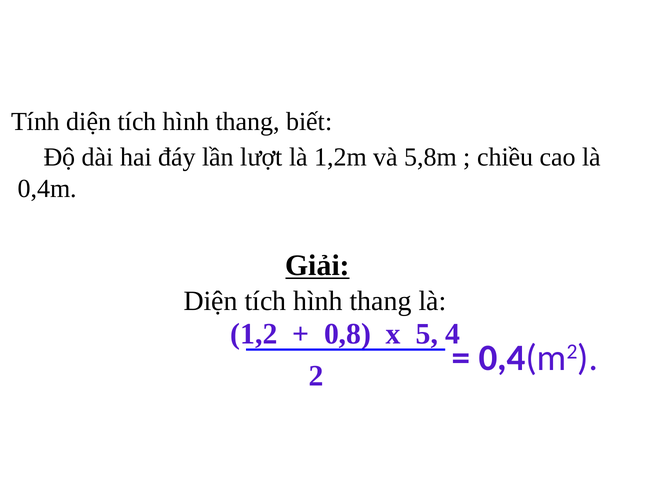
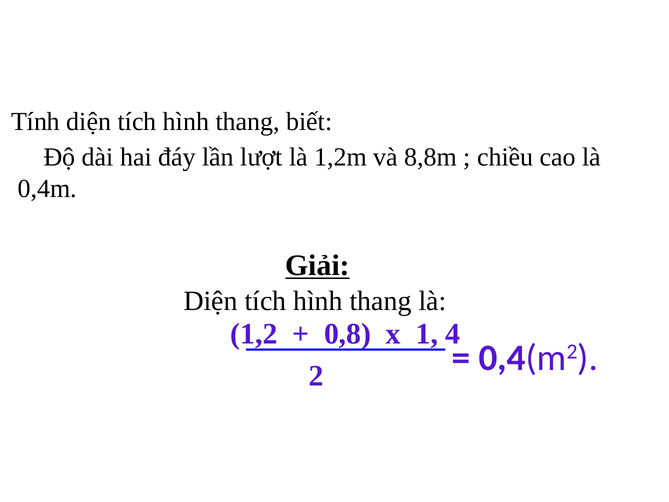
5,8m: 5,8m -> 8,8m
5: 5 -> 1
